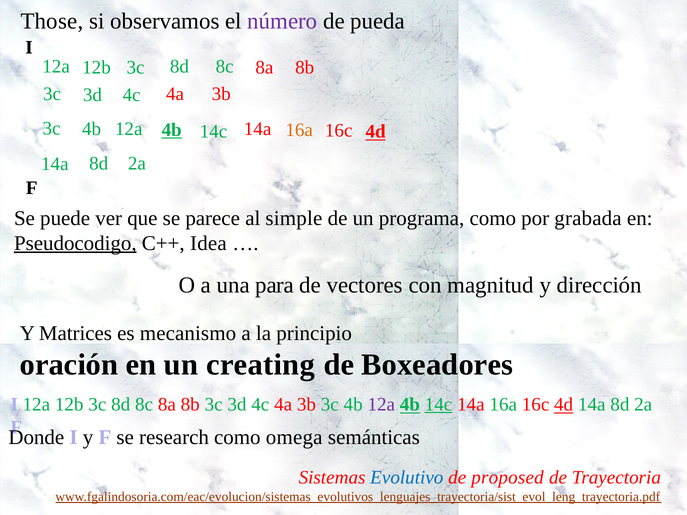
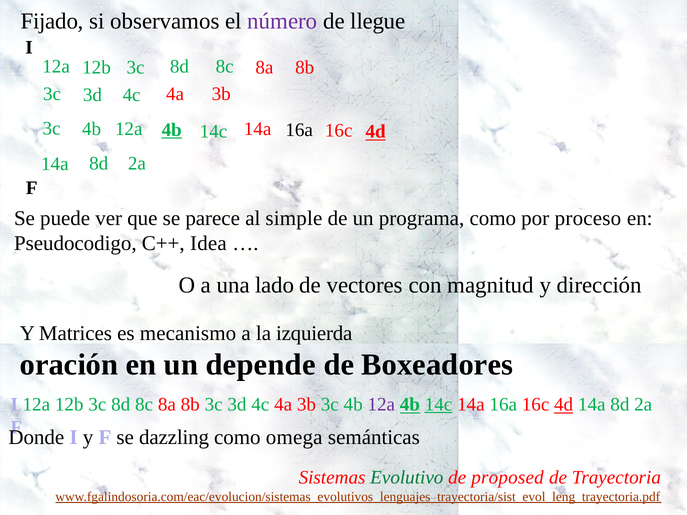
Those: Those -> Fijado
pueda: pueda -> llegue
16a at (299, 130) colour: orange -> black
grabada: grabada -> proceso
Pseudocodigo underline: present -> none
para: para -> lado
principio: principio -> izquierda
creating: creating -> depende
research: research -> dazzling
Evolutivo colour: blue -> green
